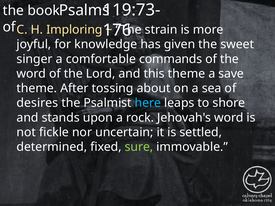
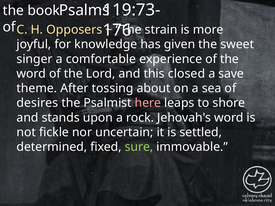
Imploring: Imploring -> Opposers
commands: commands -> experience
this theme: theme -> closed
here colour: light blue -> pink
